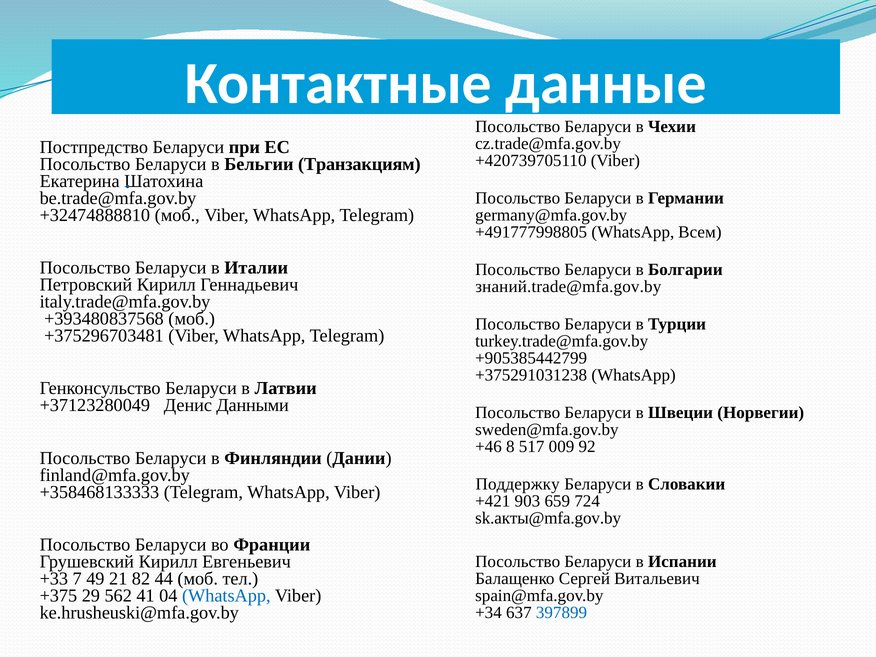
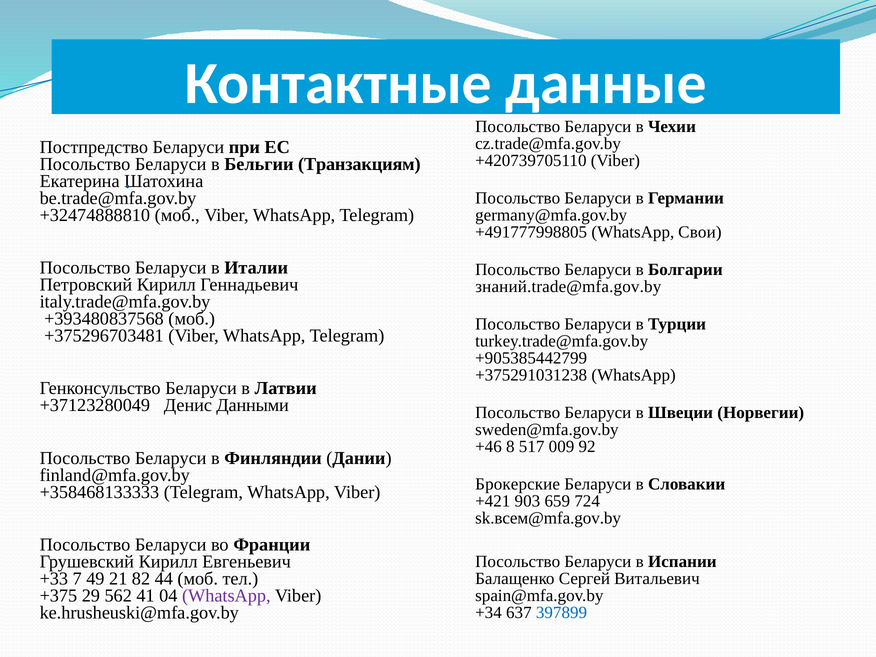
Всем: Всем -> Свои
Поддержку: Поддержку -> Брокерские
sk.акты@mfa.gov.by: sk.акты@mfa.gov.by -> sk.всем@mfa.gov.by
WhatsApp at (226, 596) colour: blue -> purple
